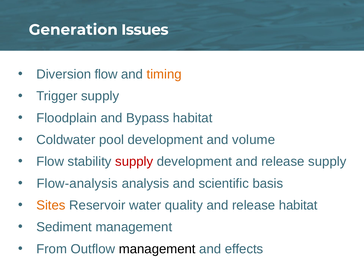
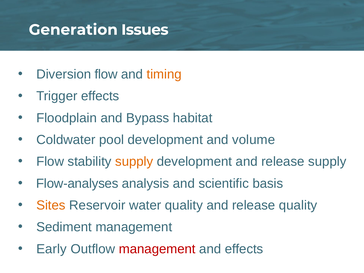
Trigger supply: supply -> effects
supply at (134, 162) colour: red -> orange
Flow-analysis: Flow-analysis -> Flow-analyses
release habitat: habitat -> quality
From: From -> Early
management at (157, 249) colour: black -> red
